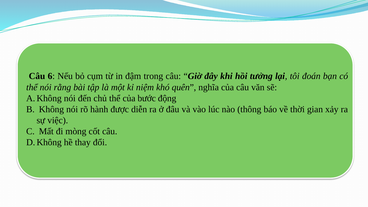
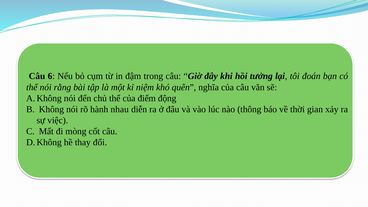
bước: bước -> điểm
được: được -> nhau
